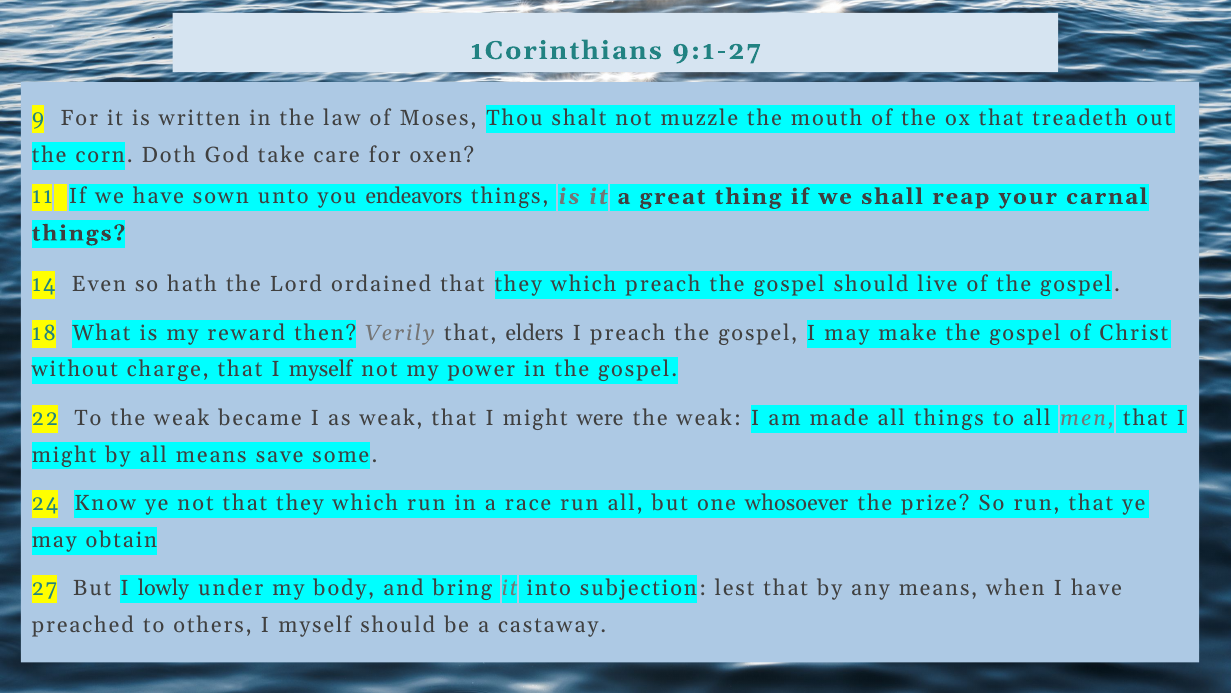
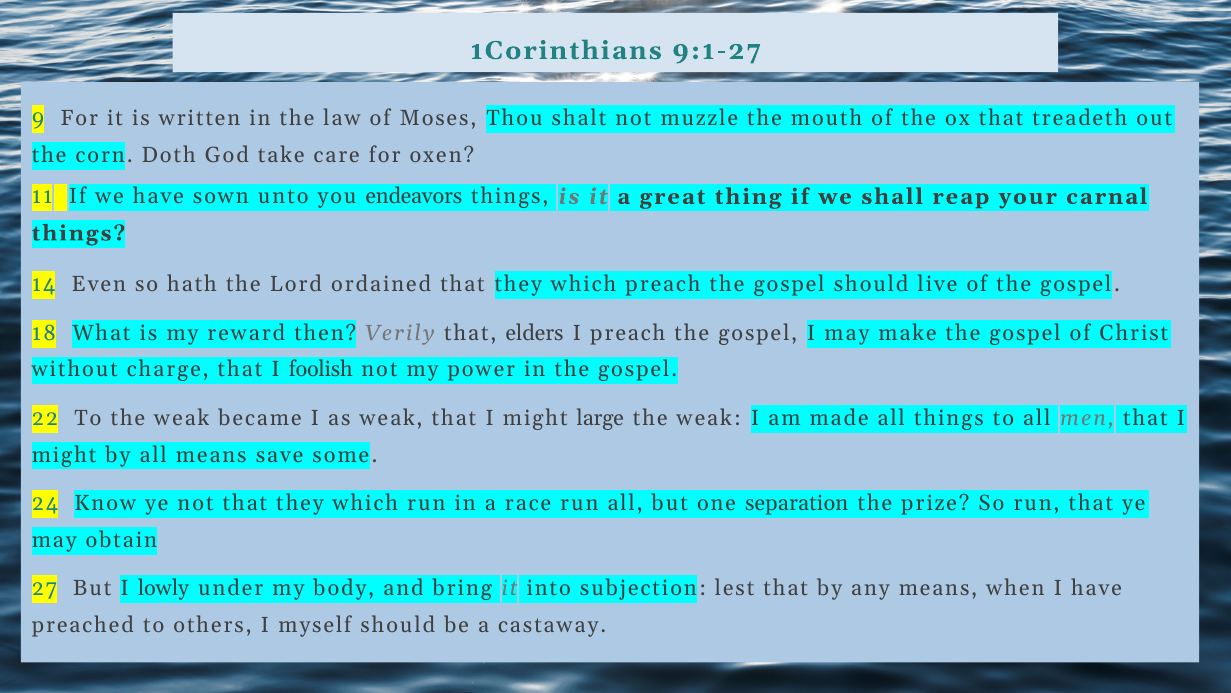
that I myself: myself -> foolish
were: were -> large
whosoever: whosoever -> separation
